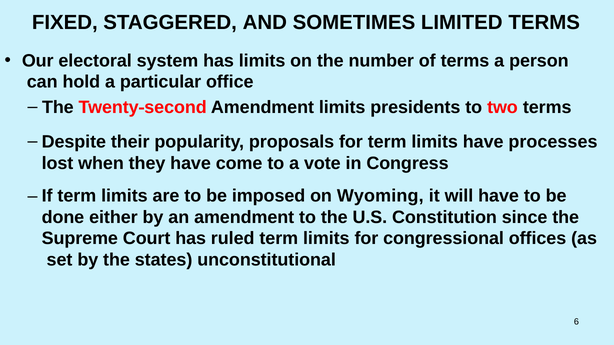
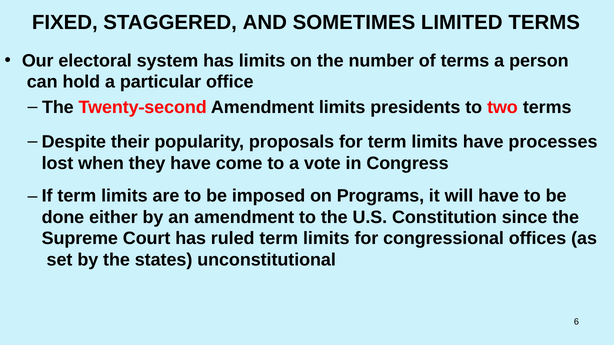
Wyoming: Wyoming -> Programs
